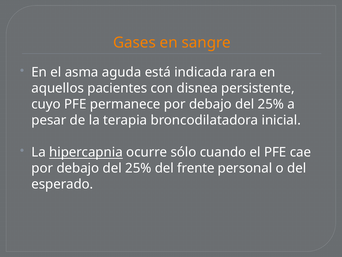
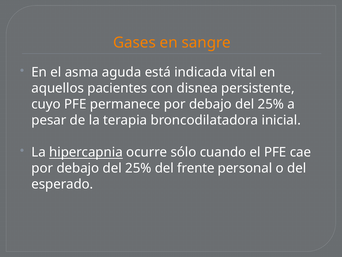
rara: rara -> vital
